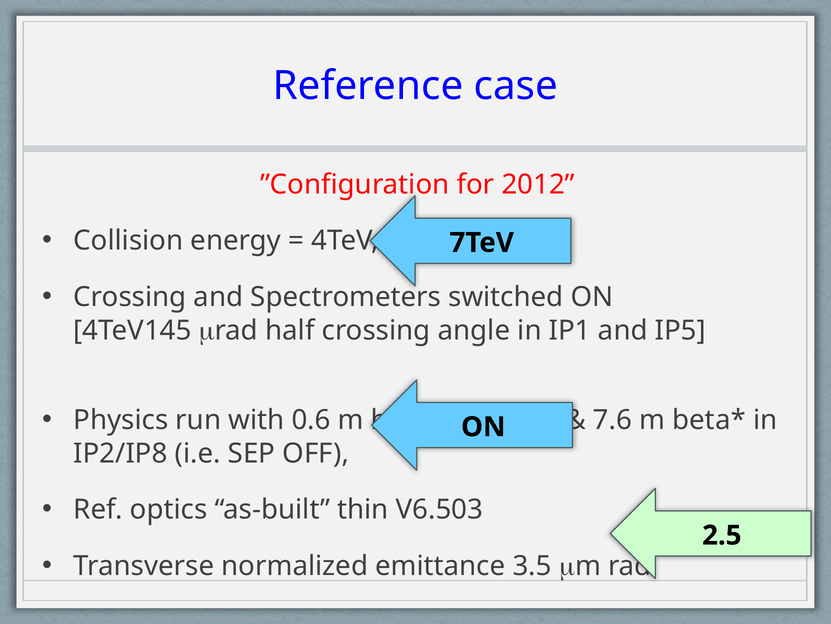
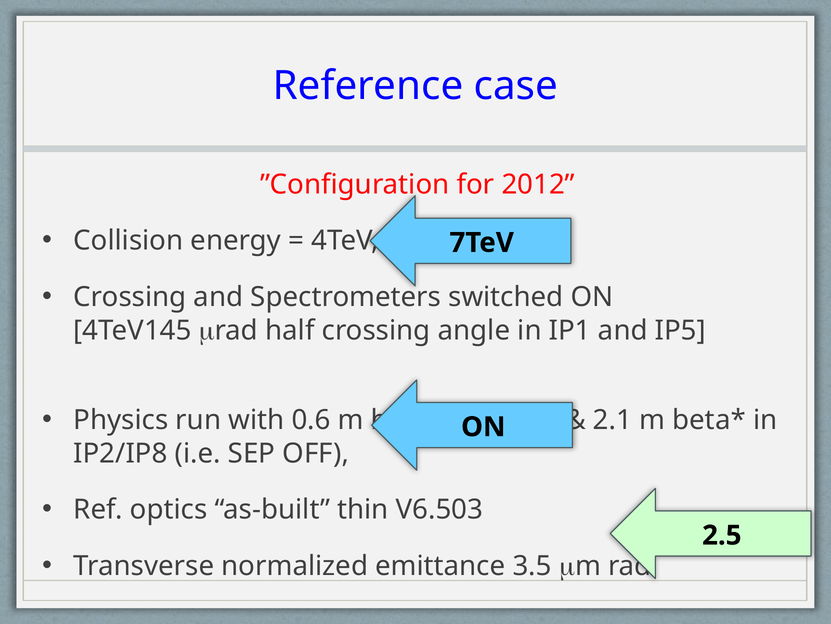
7.6: 7.6 -> 2.1
